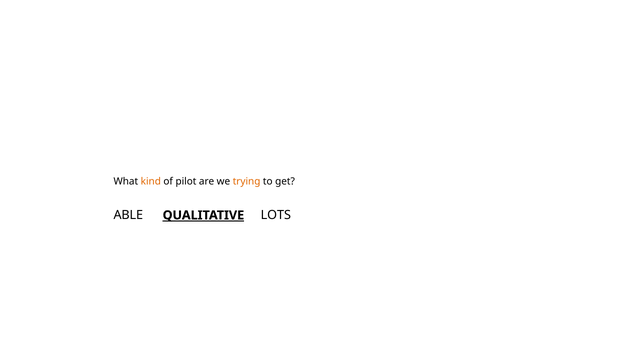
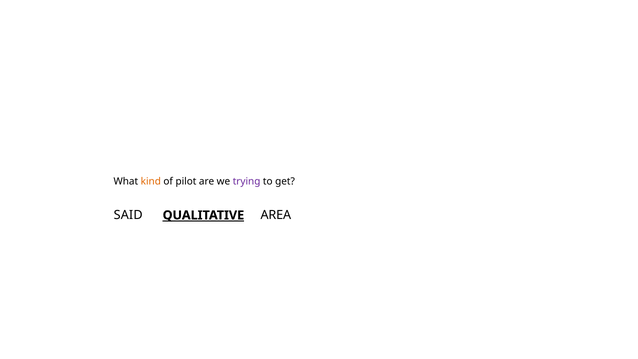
trying colour: orange -> purple
ABLE: ABLE -> SAID
LOTS: LOTS -> AREA
